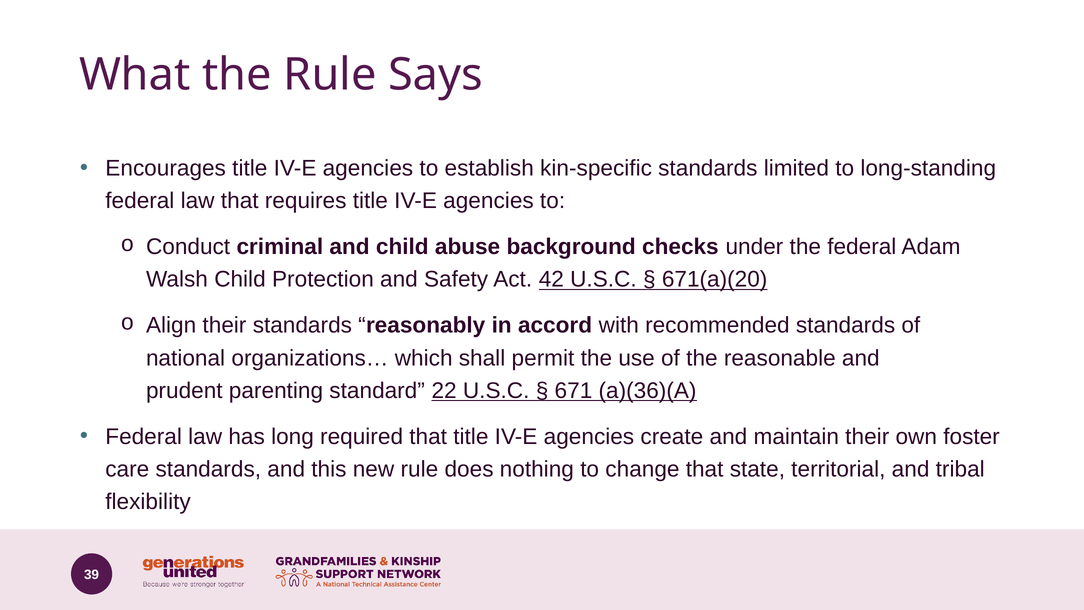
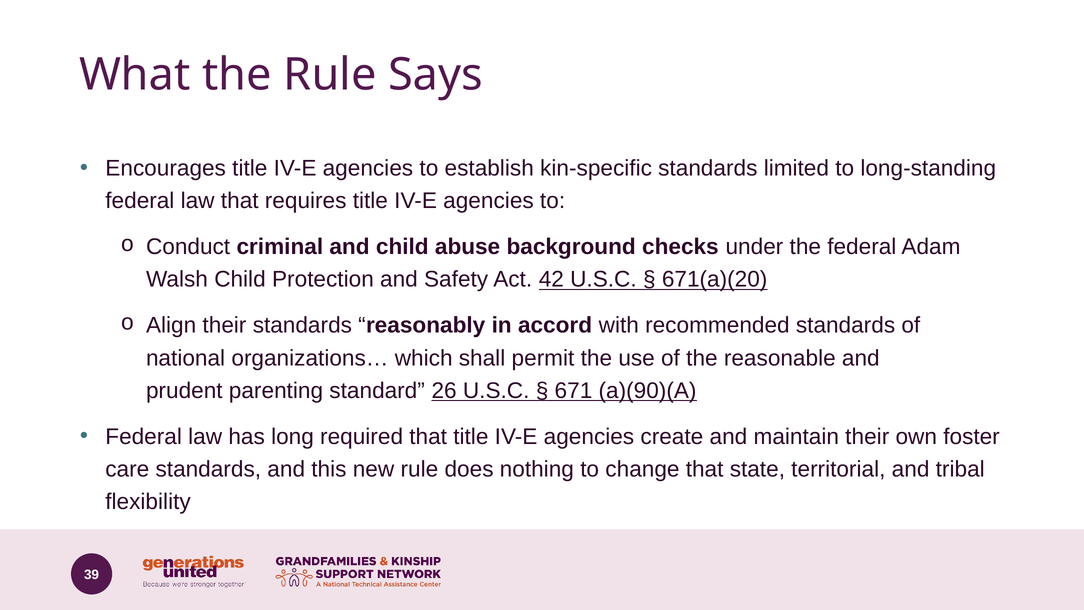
22: 22 -> 26
a)(36)(A: a)(36)(A -> a)(90)(A
